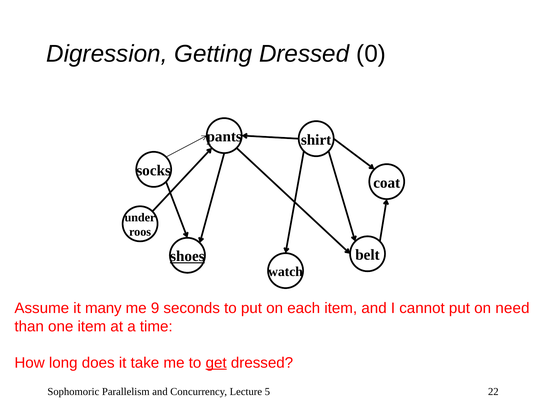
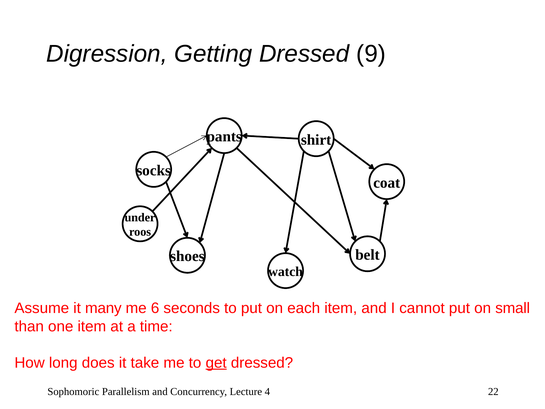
0: 0 -> 9
shoes underline: present -> none
9: 9 -> 6
need: need -> small
5: 5 -> 4
